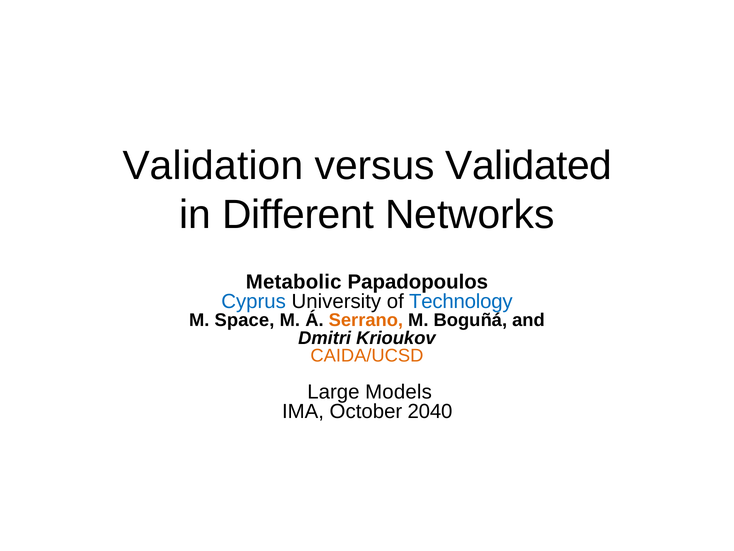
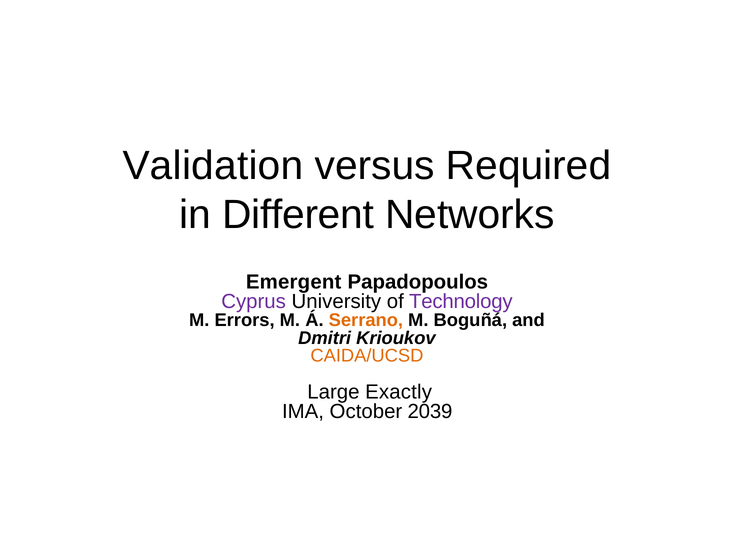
Validated: Validated -> Required
Metabolic: Metabolic -> Emergent
Cyprus colour: blue -> purple
Technology colour: blue -> purple
Space: Space -> Errors
Models: Models -> Exactly
2040: 2040 -> 2039
